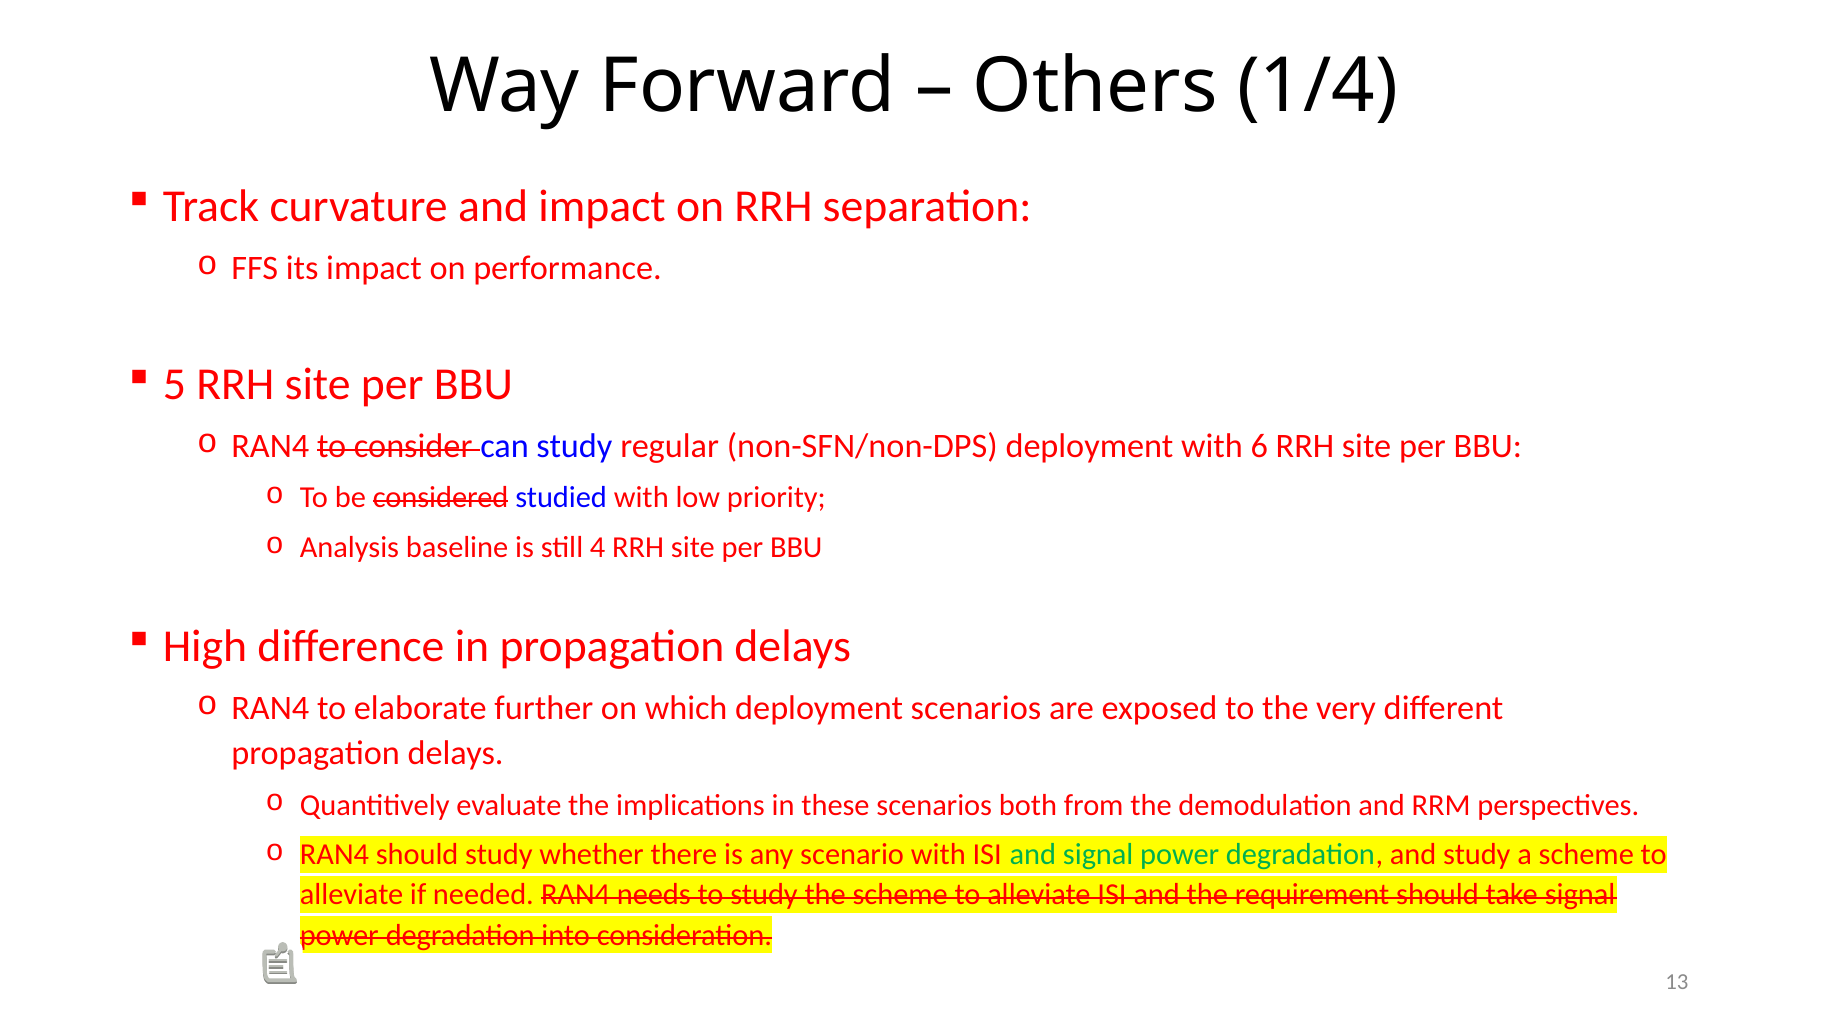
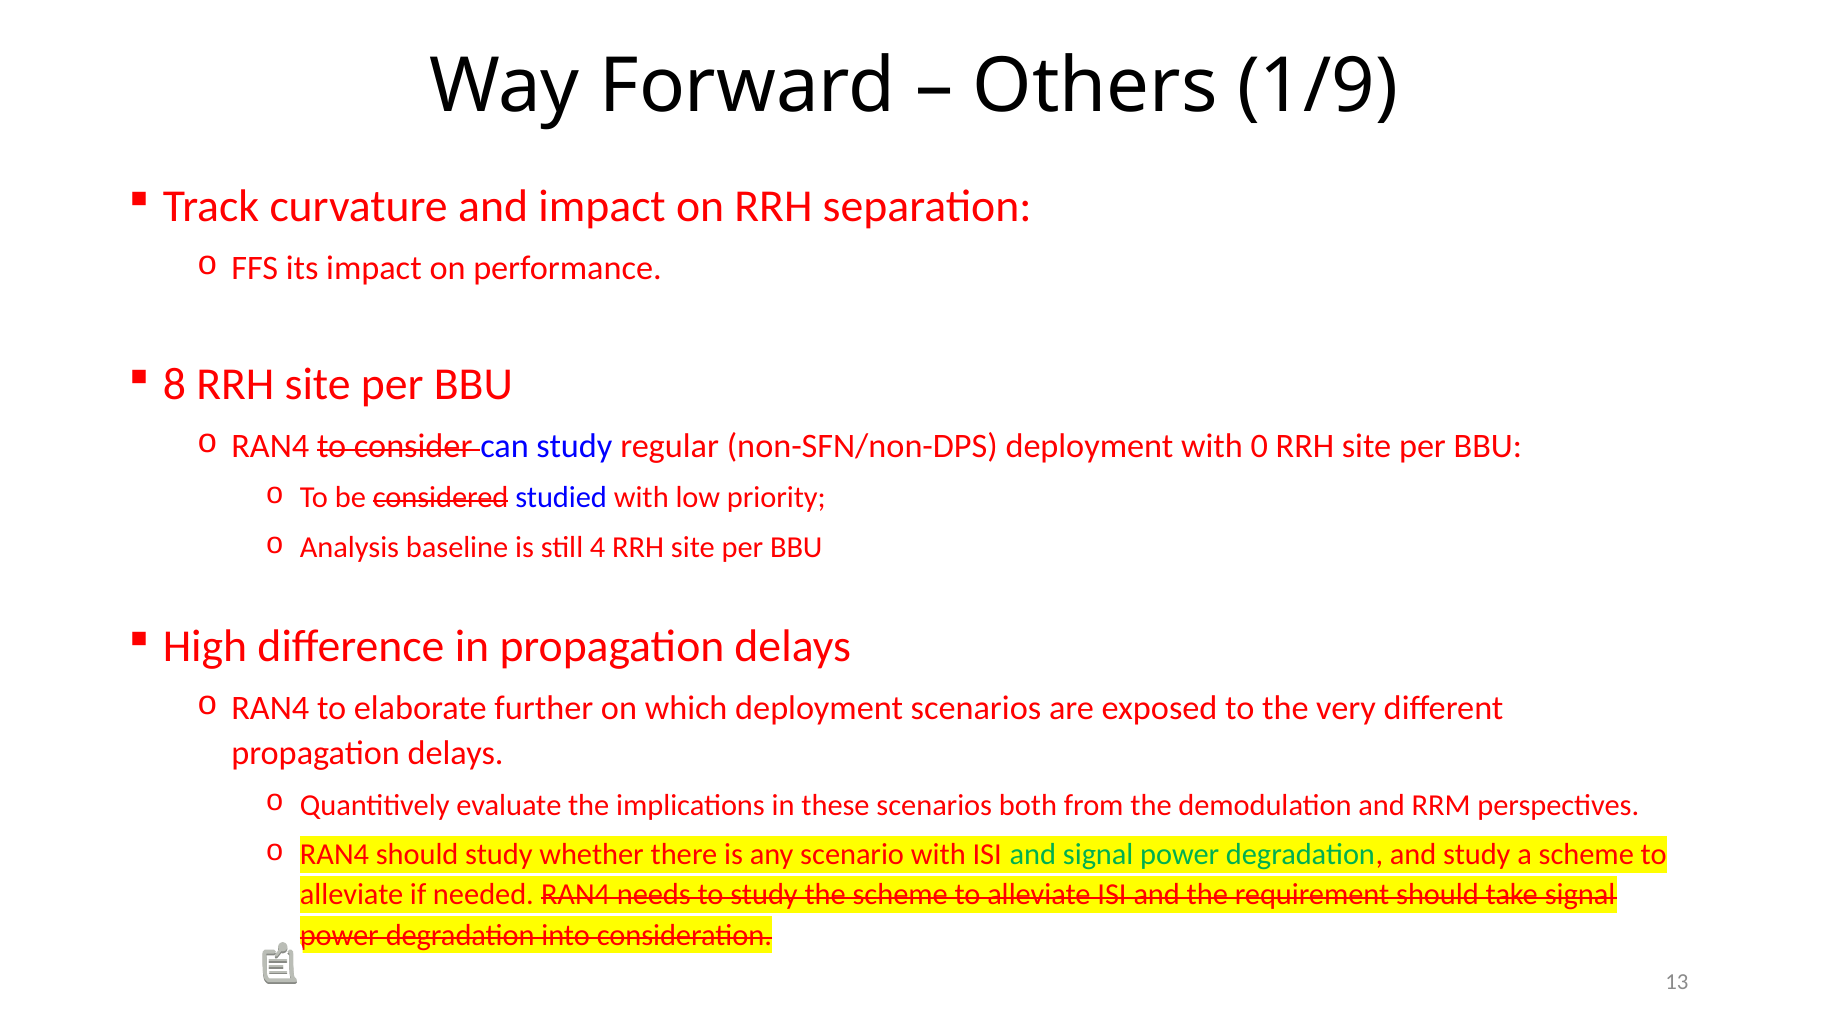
1/4: 1/4 -> 1/9
5: 5 -> 8
6: 6 -> 0
